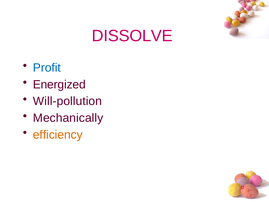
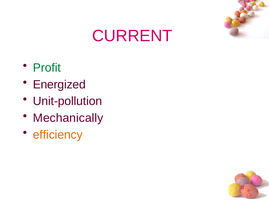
DISSOLVE: DISSOLVE -> CURRENT
Profit colour: blue -> green
Will-pollution: Will-pollution -> Unit-pollution
